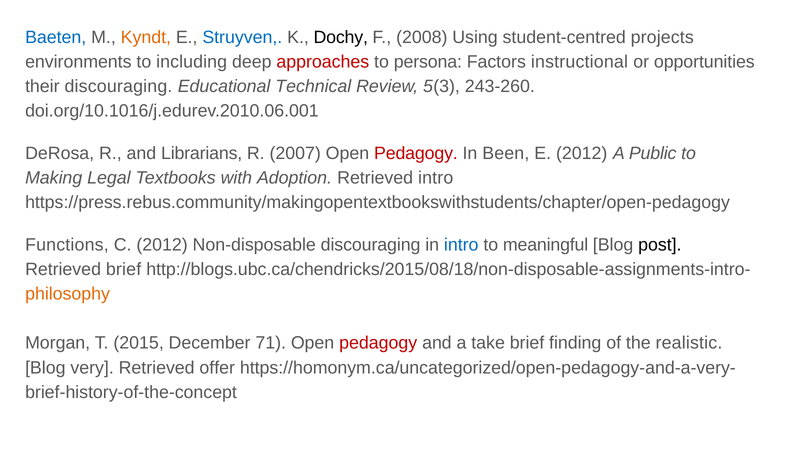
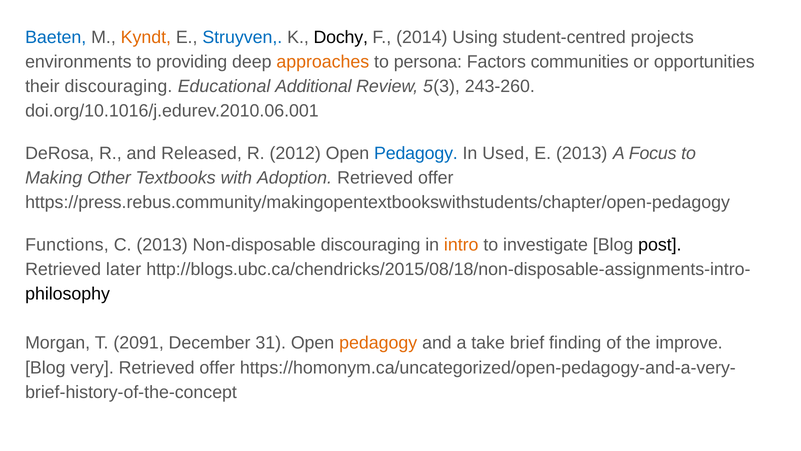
2008: 2008 -> 2014
including: including -> providing
approaches colour: red -> orange
instructional: instructional -> communities
Technical: Technical -> Additional
Librarians: Librarians -> Released
2007: 2007 -> 2012
Pedagogy at (416, 153) colour: red -> blue
Been: Been -> Used
E 2012: 2012 -> 2013
Public: Public -> Focus
Legal: Legal -> Other
intro at (436, 178): intro -> offer
C 2012: 2012 -> 2013
intro at (461, 245) colour: blue -> orange
meaningful: meaningful -> investigate
Retrieved brief: brief -> later
philosophy colour: orange -> black
2015: 2015 -> 2091
71: 71 -> 31
pedagogy at (378, 343) colour: red -> orange
realistic: realistic -> improve
